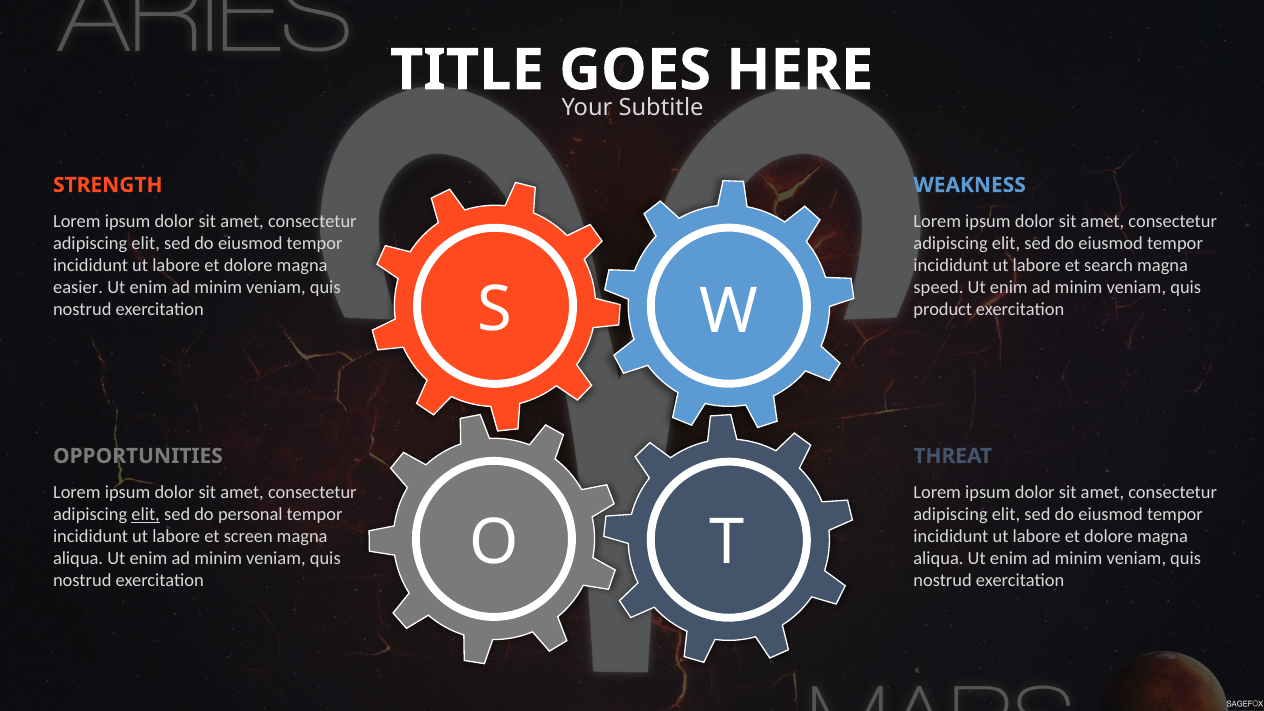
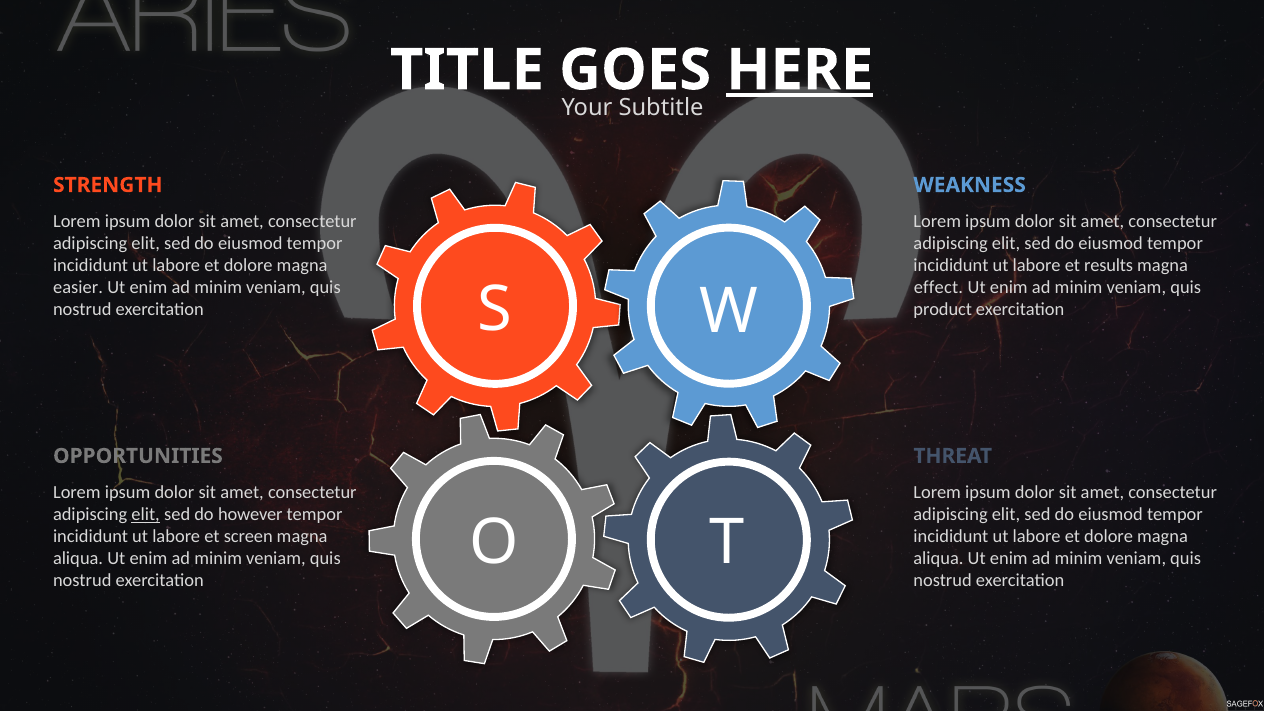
HERE underline: none -> present
search: search -> results
speed: speed -> effect
personal: personal -> however
